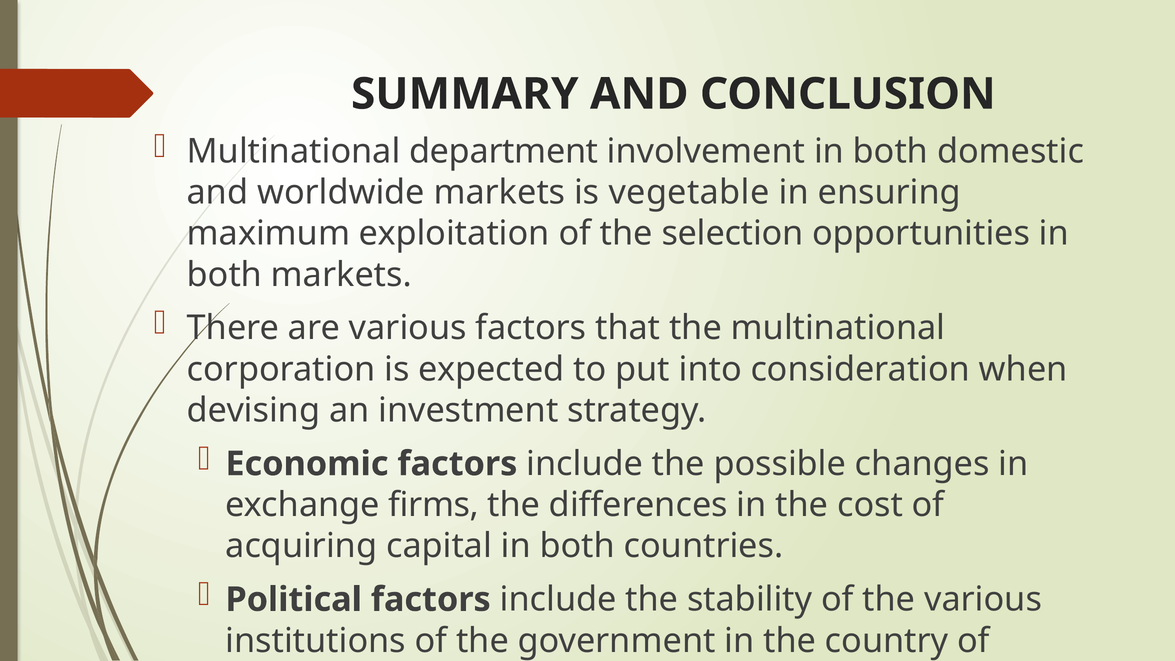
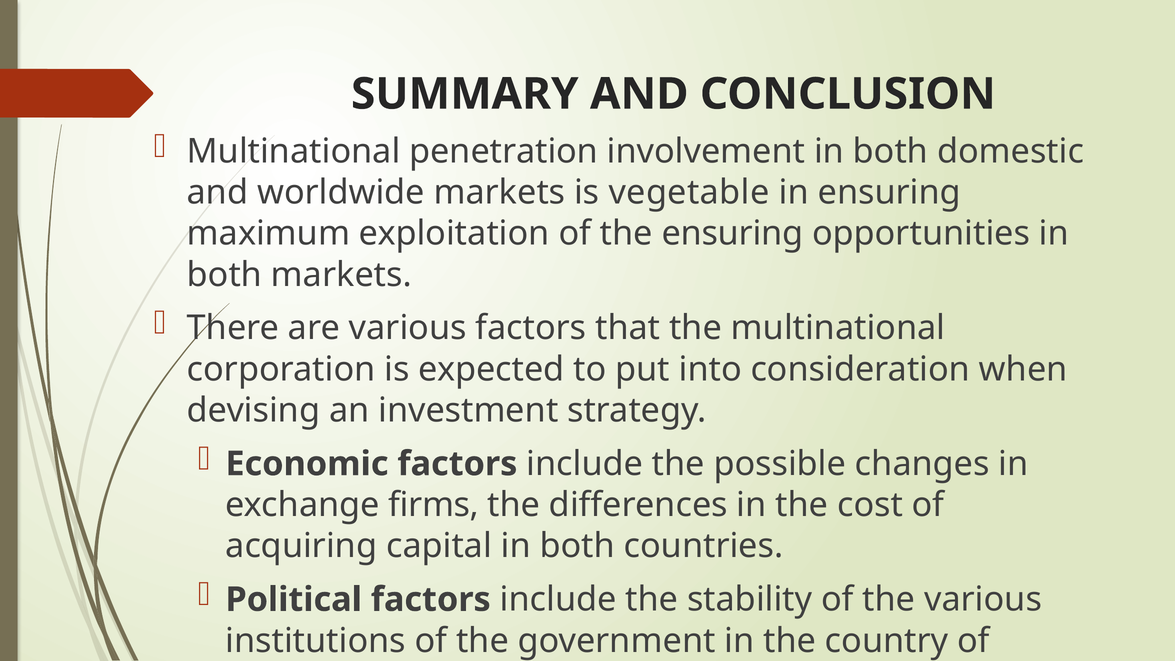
department: department -> penetration
the selection: selection -> ensuring
